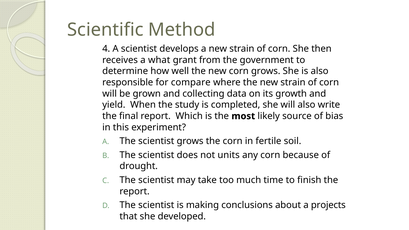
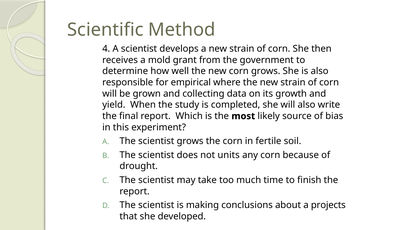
what: what -> mold
compare: compare -> empirical
